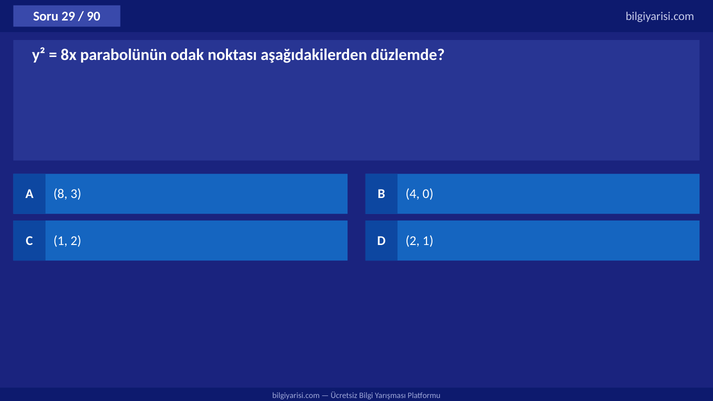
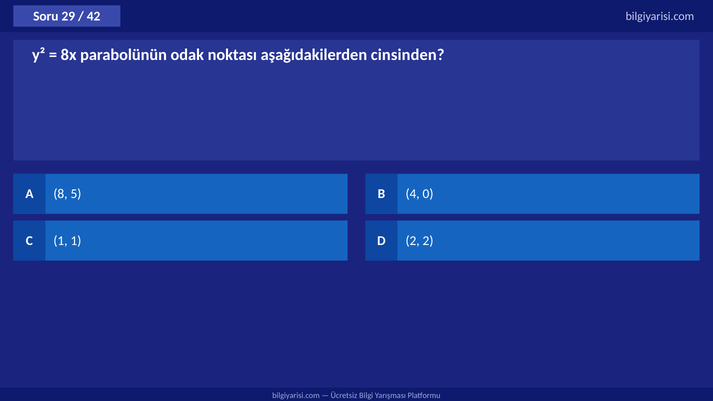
90: 90 -> 42
düzlemde: düzlemde -> cinsinden
3: 3 -> 5
1 2: 2 -> 1
2 1: 1 -> 2
